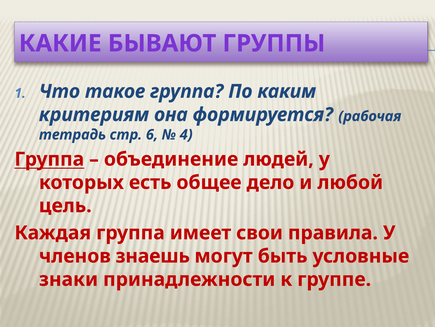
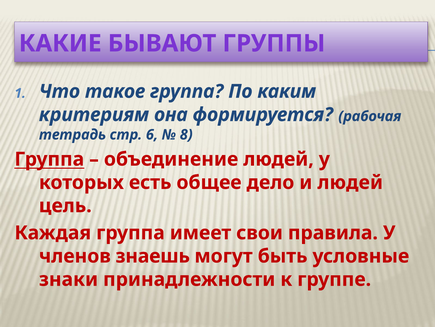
4: 4 -> 8
и любой: любой -> людей
